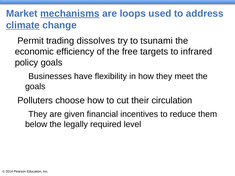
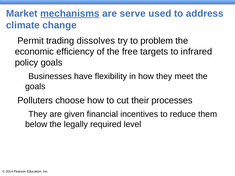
loops: loops -> serve
climate underline: present -> none
tsunami: tsunami -> problem
circulation: circulation -> processes
